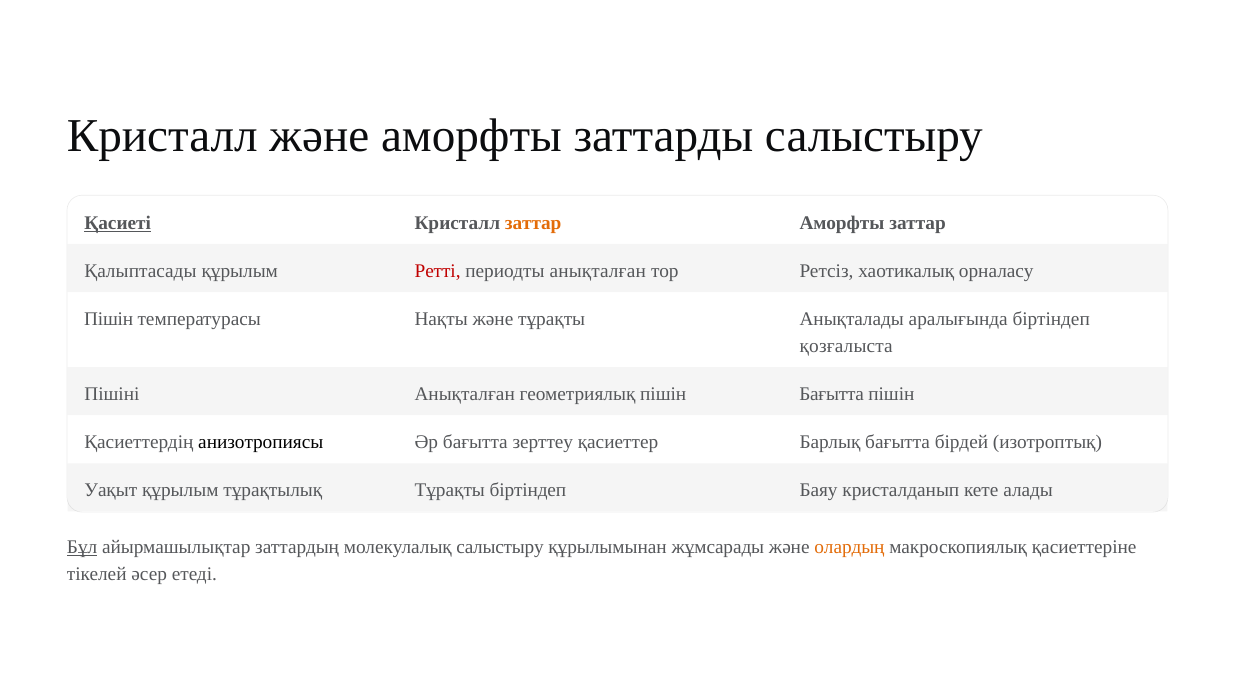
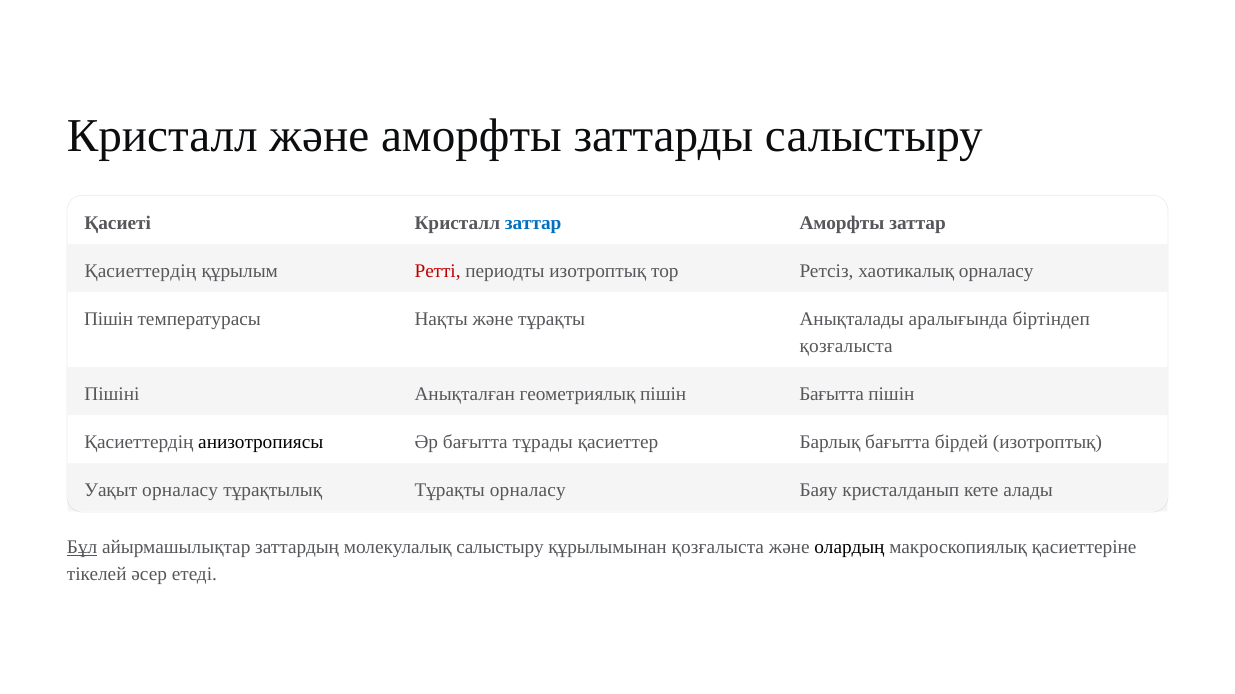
Қасиеті underline: present -> none
заттар at (533, 223) colour: orange -> blue
Қалыптасады at (140, 271): Қалыптасады -> Қасиеттердің
периодты анықталған: анықталған -> изотроптық
зерттеу: зерттеу -> тұрады
Уақыт құрылым: құрылым -> орналасу
Тұрақты біртіндеп: біртіндеп -> орналасу
құрылымынан жұмсарады: жұмсарады -> қозғалыста
олардың colour: orange -> black
